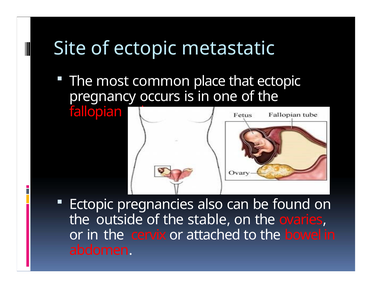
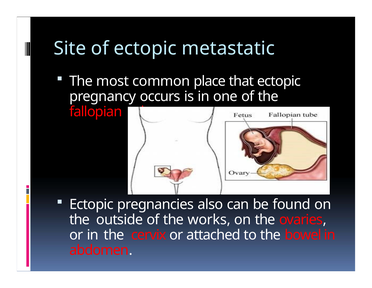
stable: stable -> works
